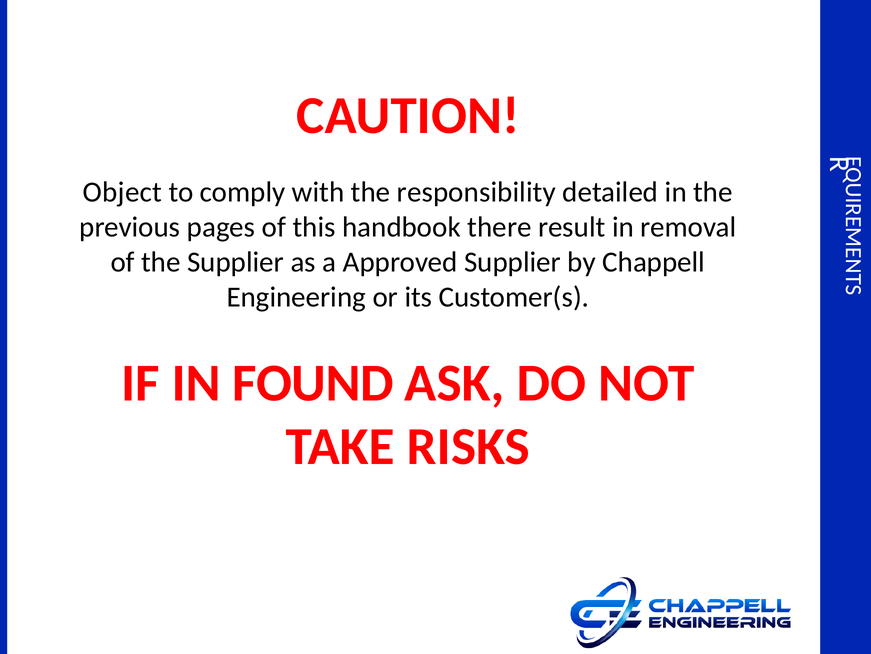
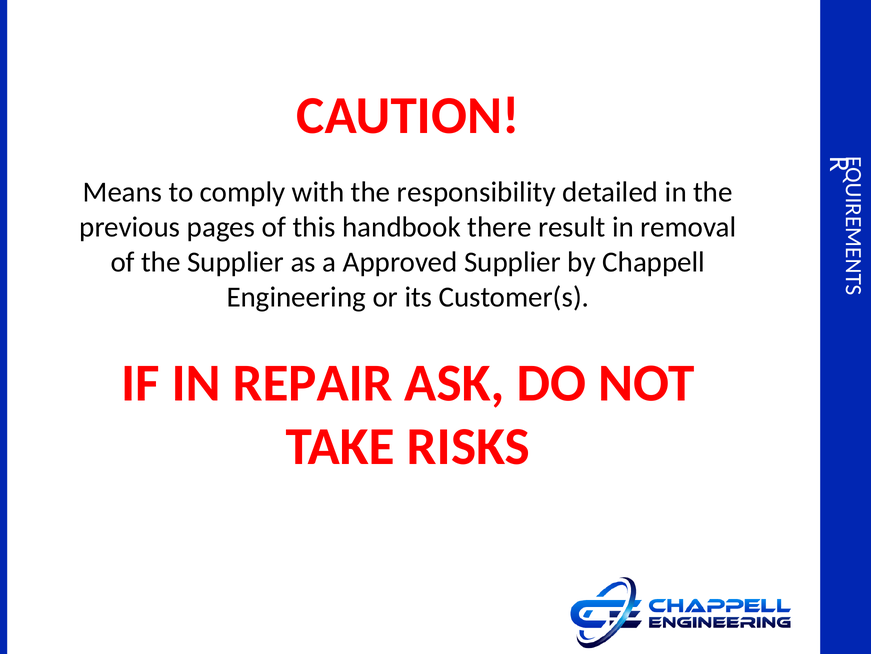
Object: Object -> Means
FOUND: FOUND -> REPAIR
